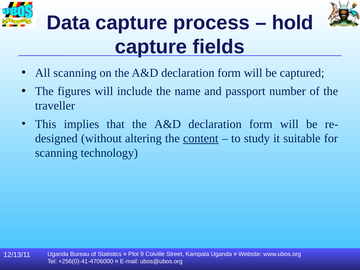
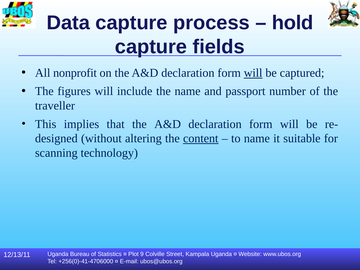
All scanning: scanning -> nonprofit
will at (253, 73) underline: none -> present
to study: study -> name
